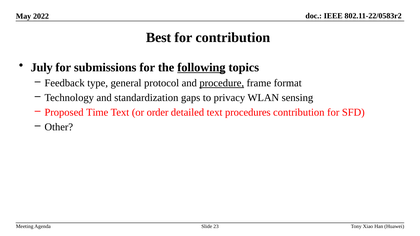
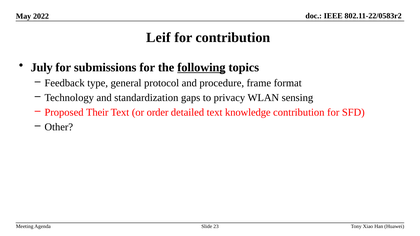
Best: Best -> Leif
procedure underline: present -> none
Time: Time -> Their
procedures: procedures -> knowledge
